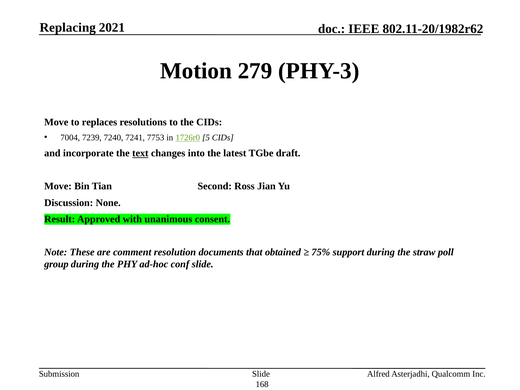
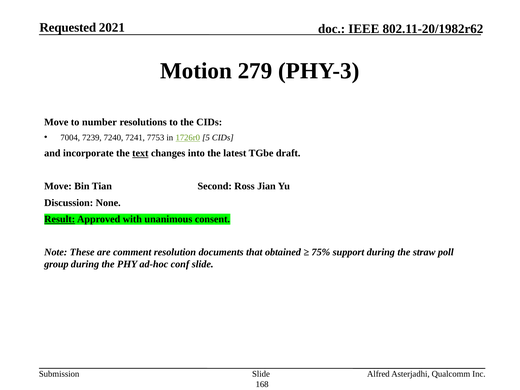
Replacing: Replacing -> Requested
replaces: replaces -> number
Result underline: none -> present
